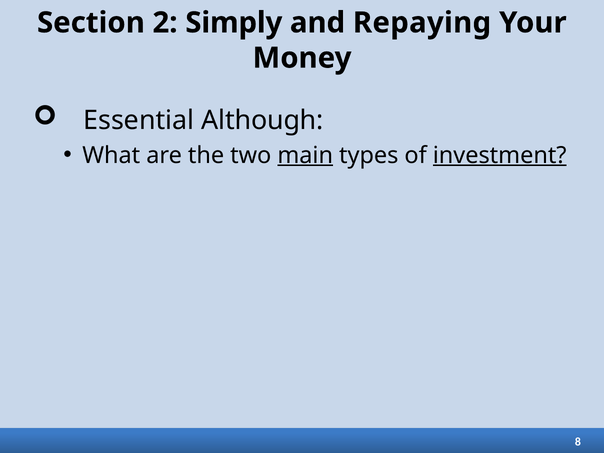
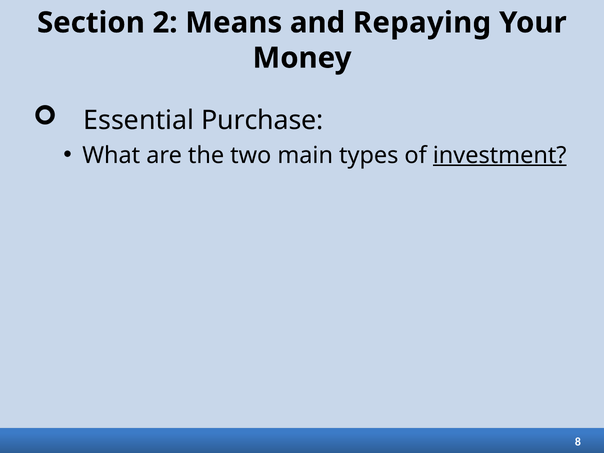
Simply: Simply -> Means
Although: Although -> Purchase
main underline: present -> none
